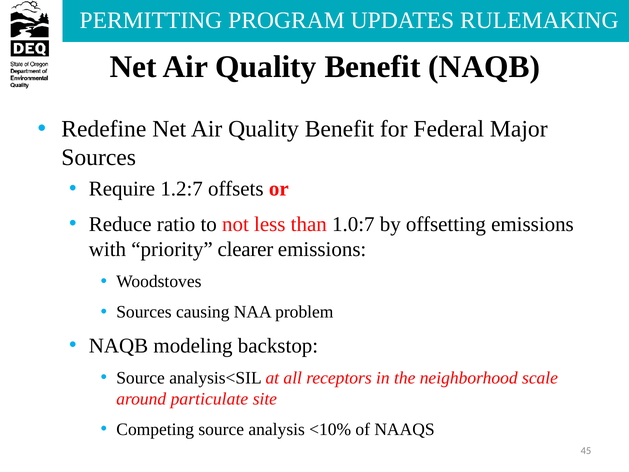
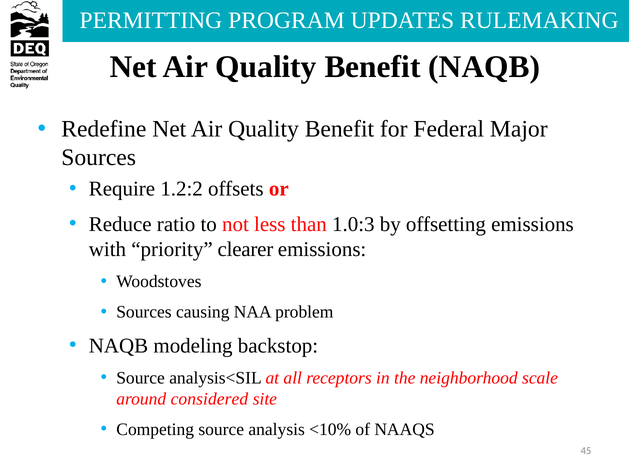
1.2:7: 1.2:7 -> 1.2:2
1.0:7: 1.0:7 -> 1.0:3
particulate: particulate -> considered
